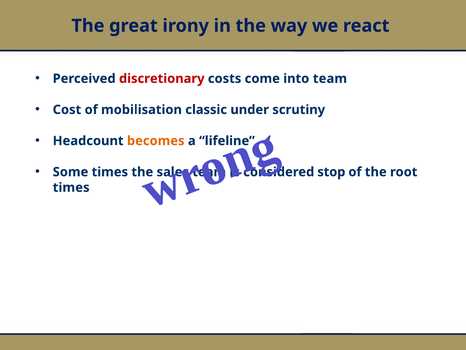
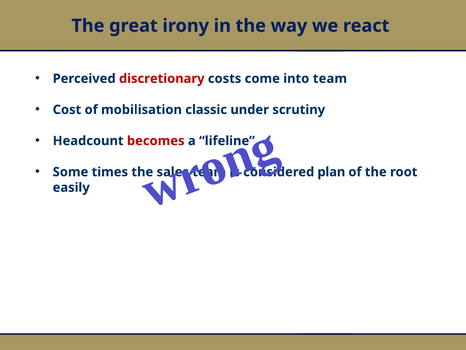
becomes colour: orange -> red
stop: stop -> plan
times at (71, 187): times -> easily
